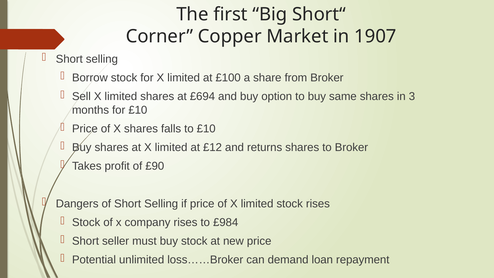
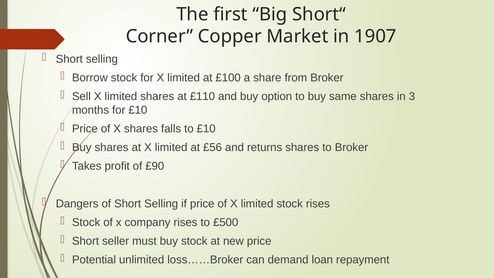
£694: £694 -> £110
£12: £12 -> £56
£984: £984 -> £500
